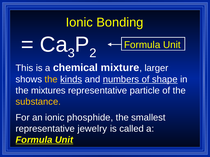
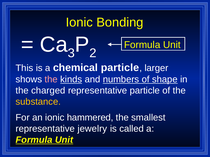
chemical mixture: mixture -> particle
the at (51, 80) colour: yellow -> pink
mixtures: mixtures -> charged
phosphide: phosphide -> hammered
